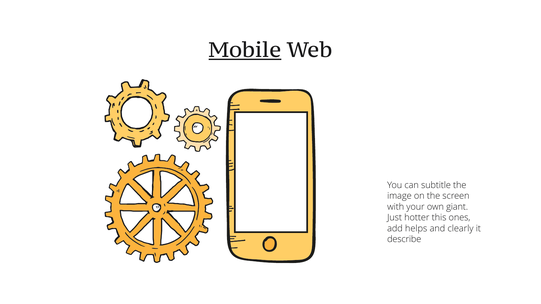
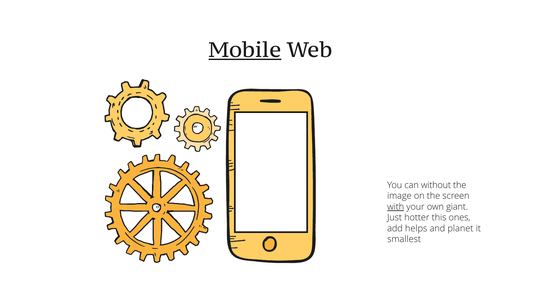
subtitle: subtitle -> without
with underline: none -> present
clearly: clearly -> planet
describe: describe -> smallest
